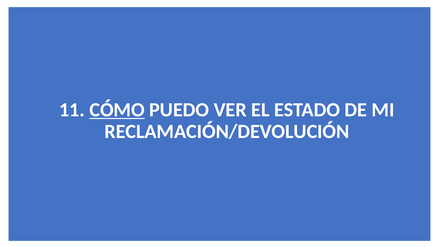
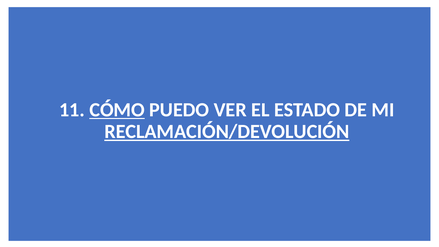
RECLAMACIÓN/DEVOLUCIÓN underline: none -> present
